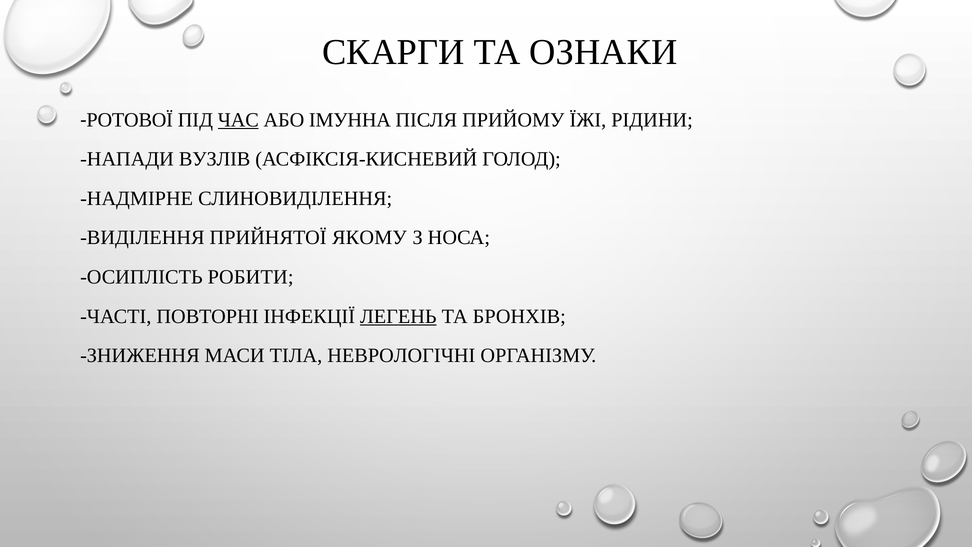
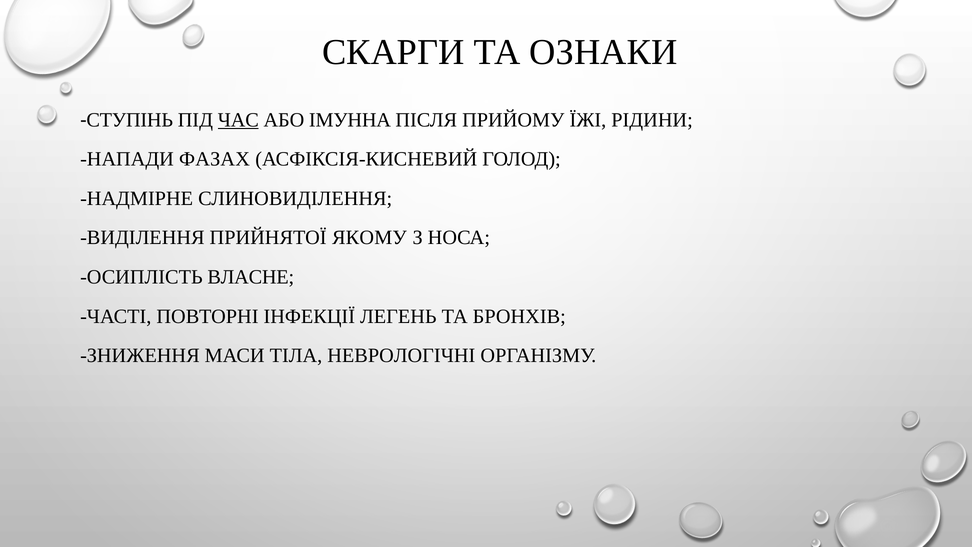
РОТОВОЇ: РОТОВОЇ -> СТУПІНЬ
ВУЗЛІВ: ВУЗЛІВ -> ФАЗАХ
РОБИТИ: РОБИТИ -> ВЛАСНЕ
ЛЕГЕНЬ underline: present -> none
